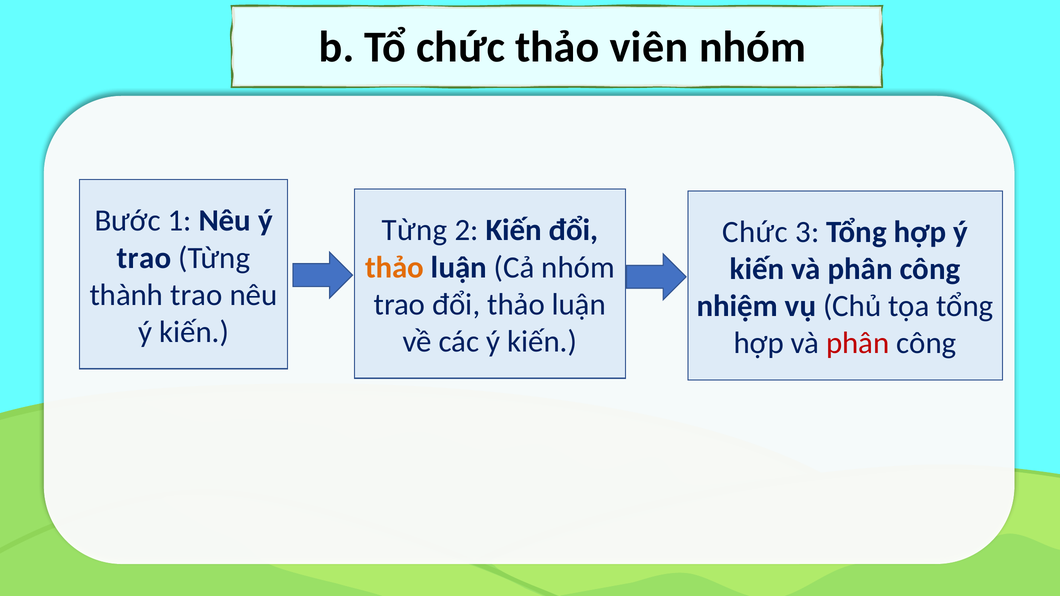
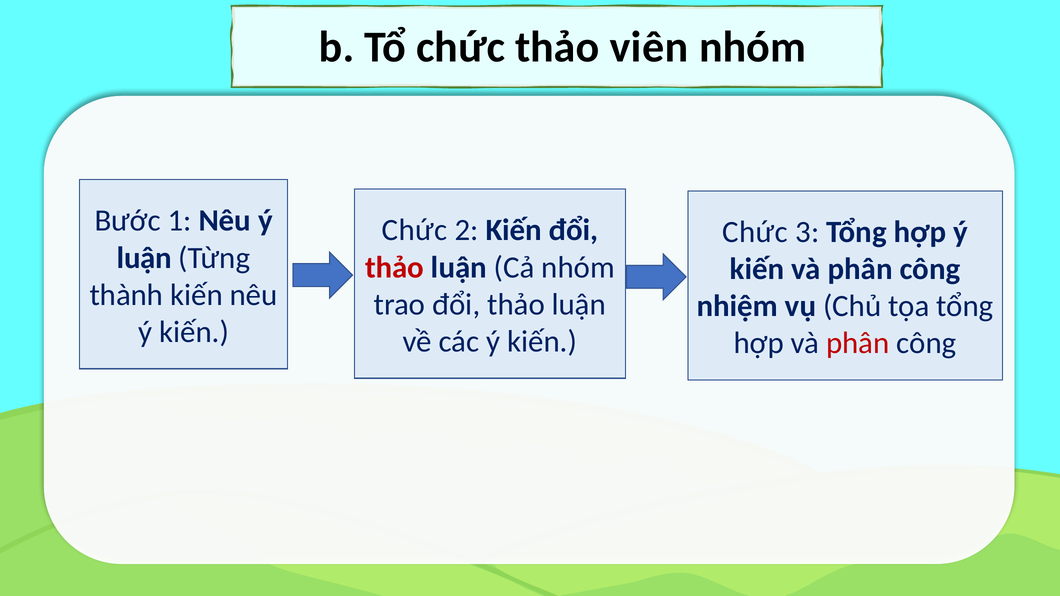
Từng at (415, 230): Từng -> Chức
trao at (144, 258): trao -> luận
thảo at (395, 267) colour: orange -> red
thành trao: trao -> kiến
